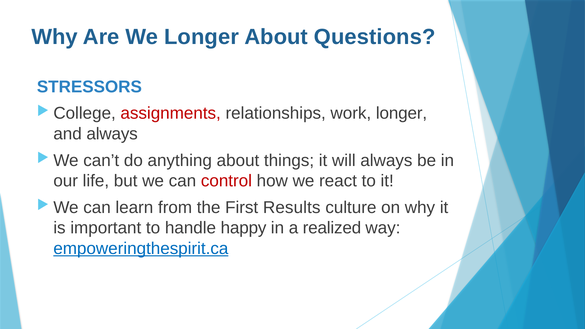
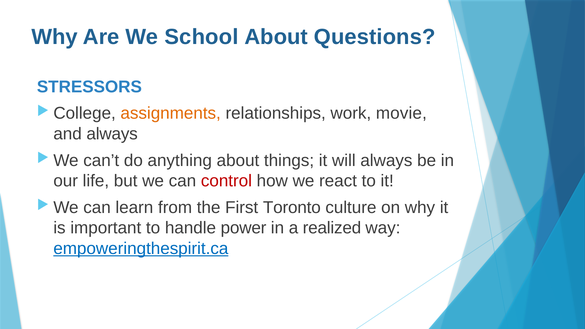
We Longer: Longer -> School
assignments colour: red -> orange
work longer: longer -> movie
Results: Results -> Toronto
happy: happy -> power
